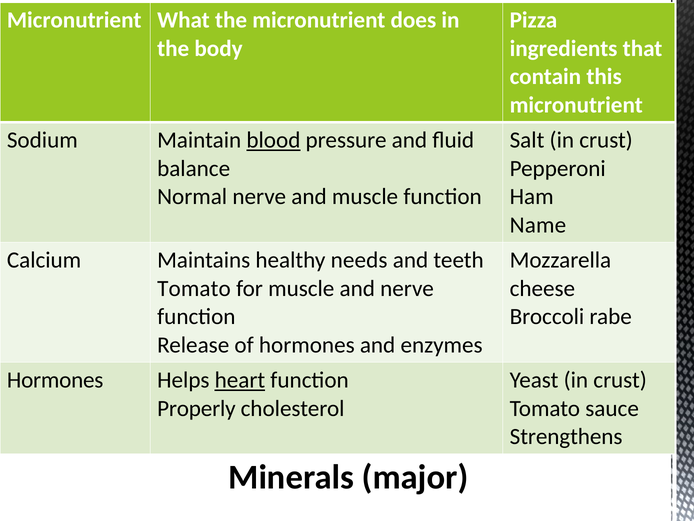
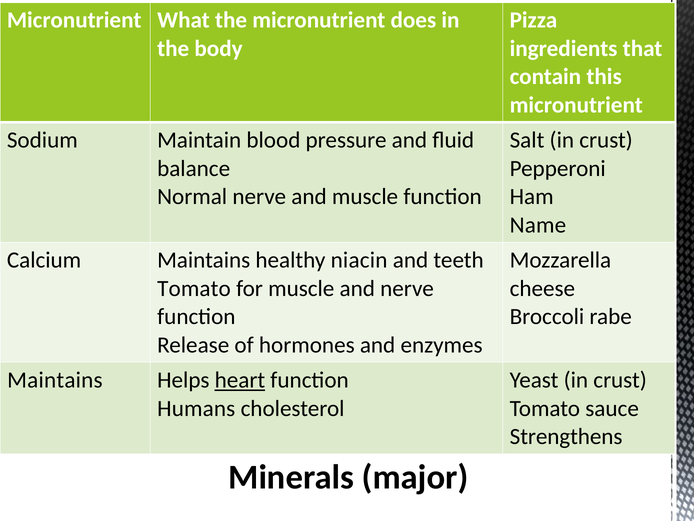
blood underline: present -> none
needs: needs -> niacin
Hormones at (55, 380): Hormones -> Maintains
Properly: Properly -> Humans
